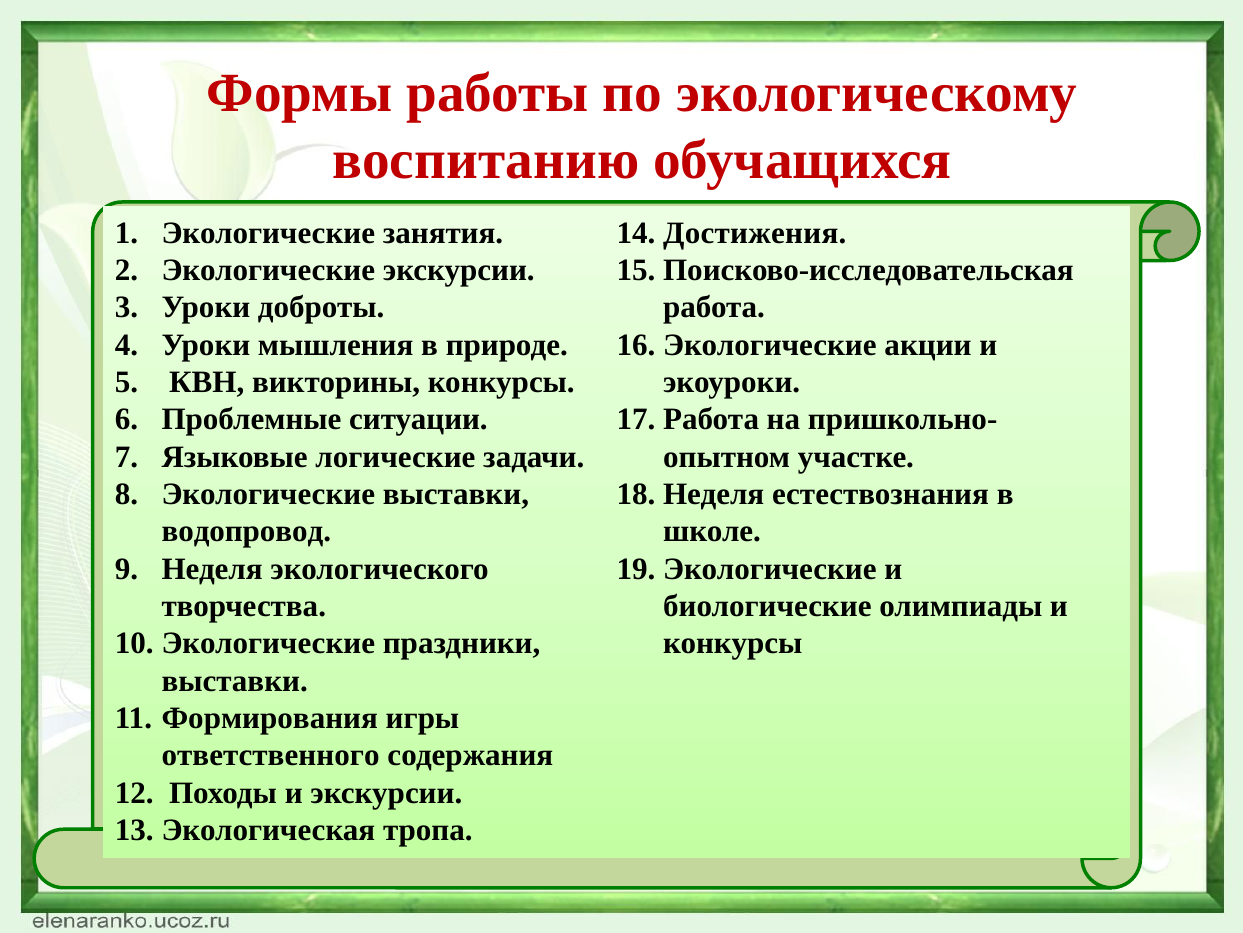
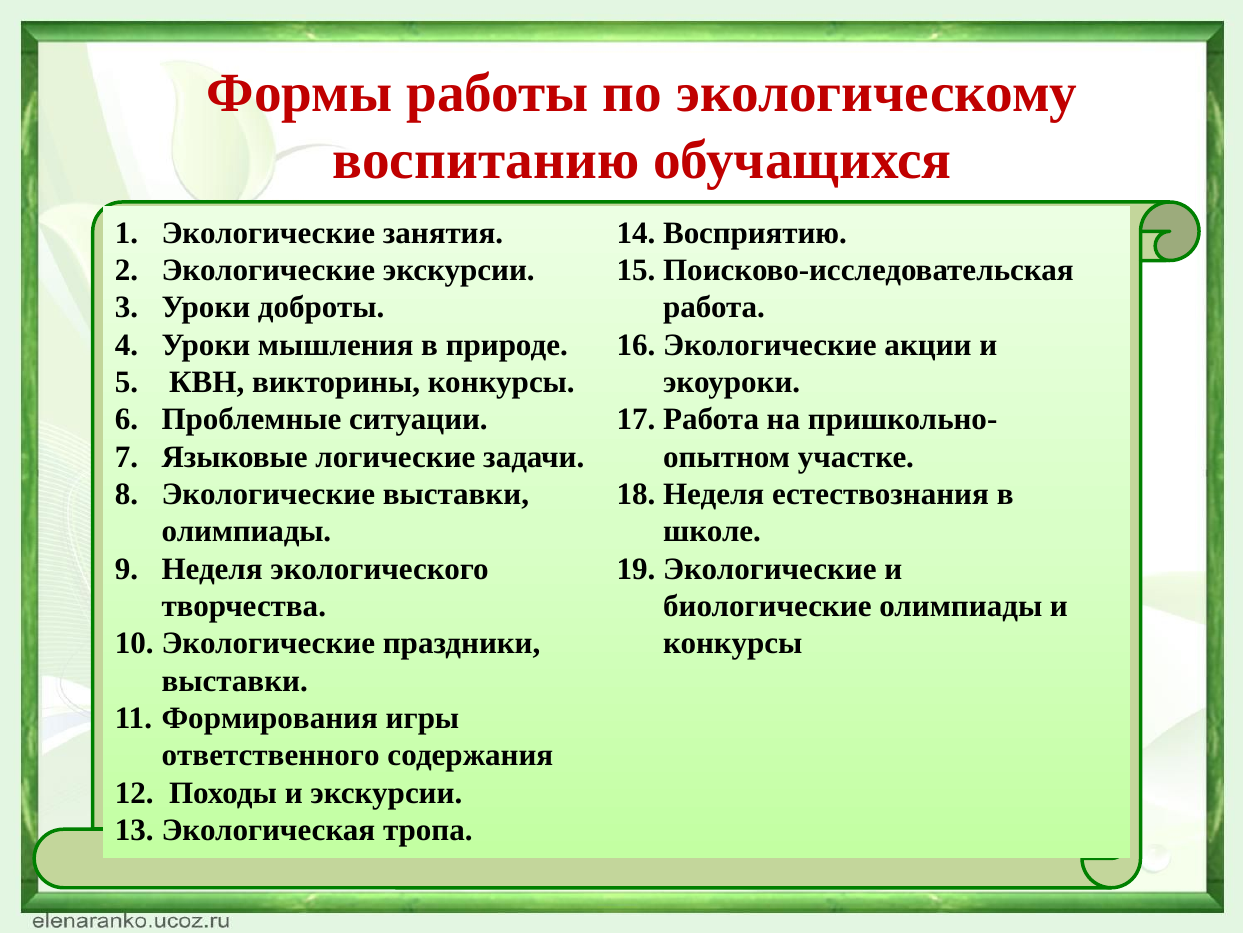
Достижения: Достижения -> Восприятию
водопровод at (246, 531): водопровод -> олимпиады
